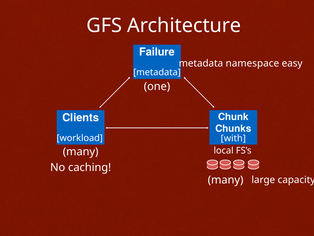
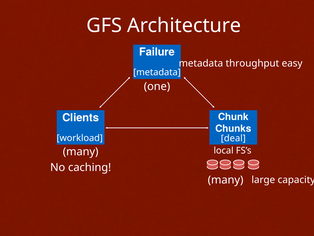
namespace: namespace -> throughput
with: with -> deal
